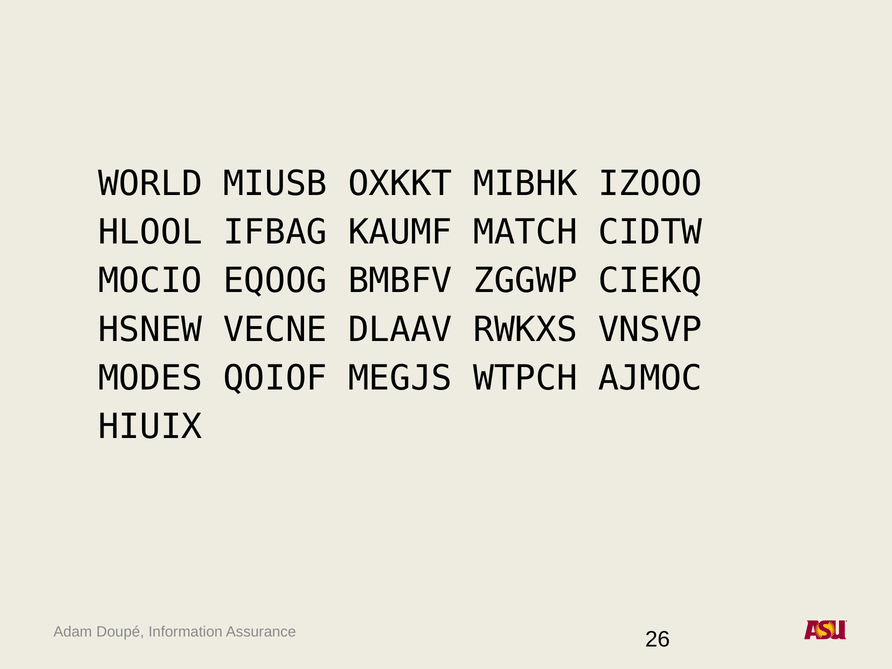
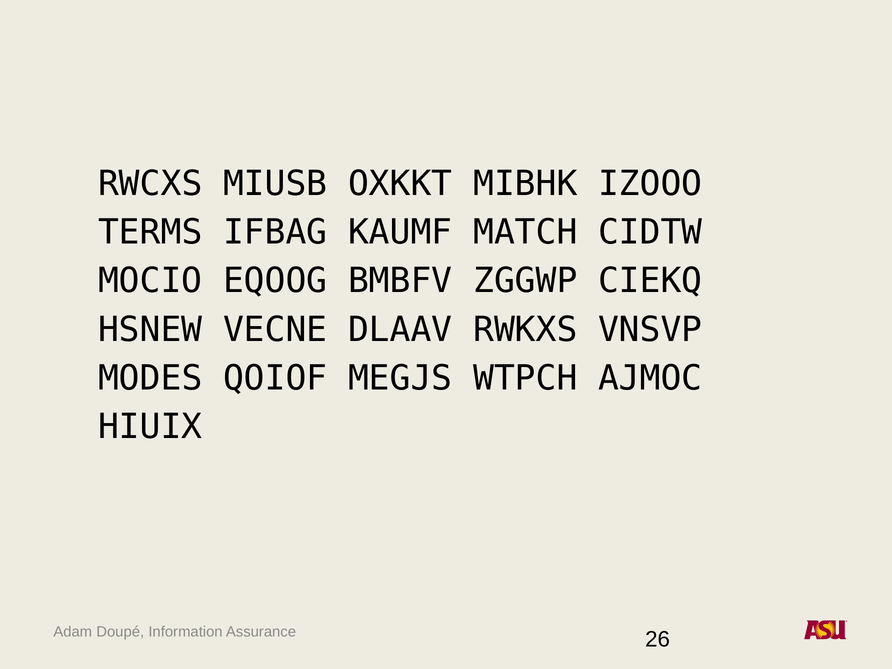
WORLD: WORLD -> RWCXS
HLOOL: HLOOL -> TERMS
